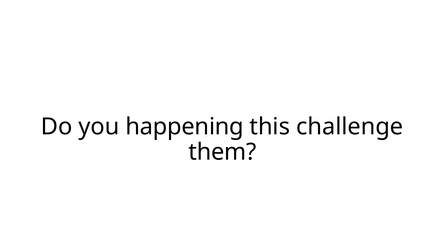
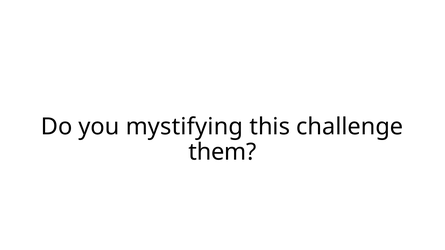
happening: happening -> mystifying
